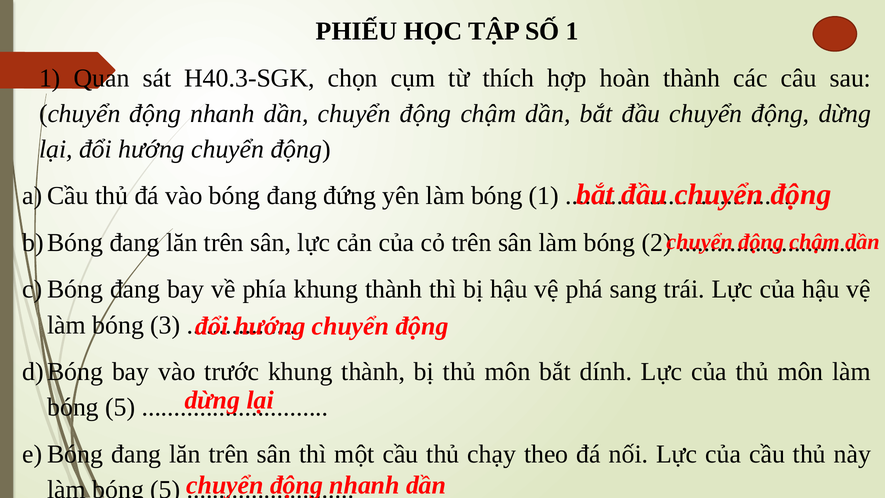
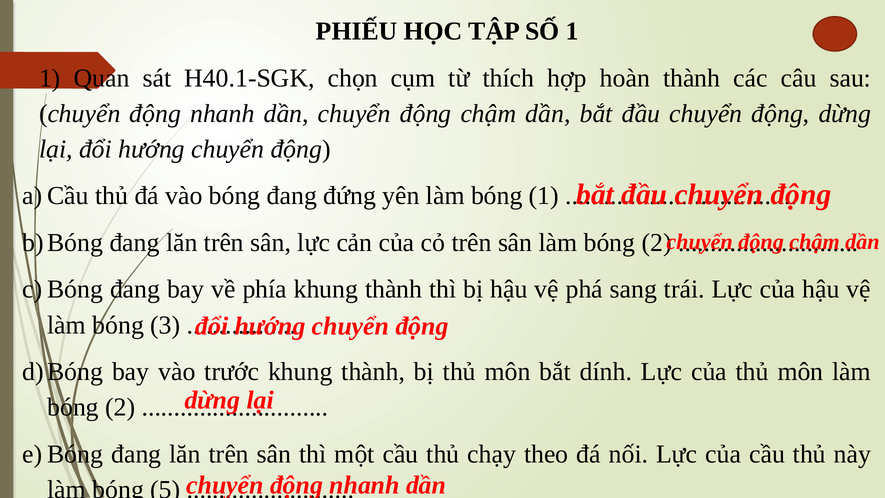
H40.3-SGK: H40.3-SGK -> H40.1-SGK
5 at (120, 407): 5 -> 2
